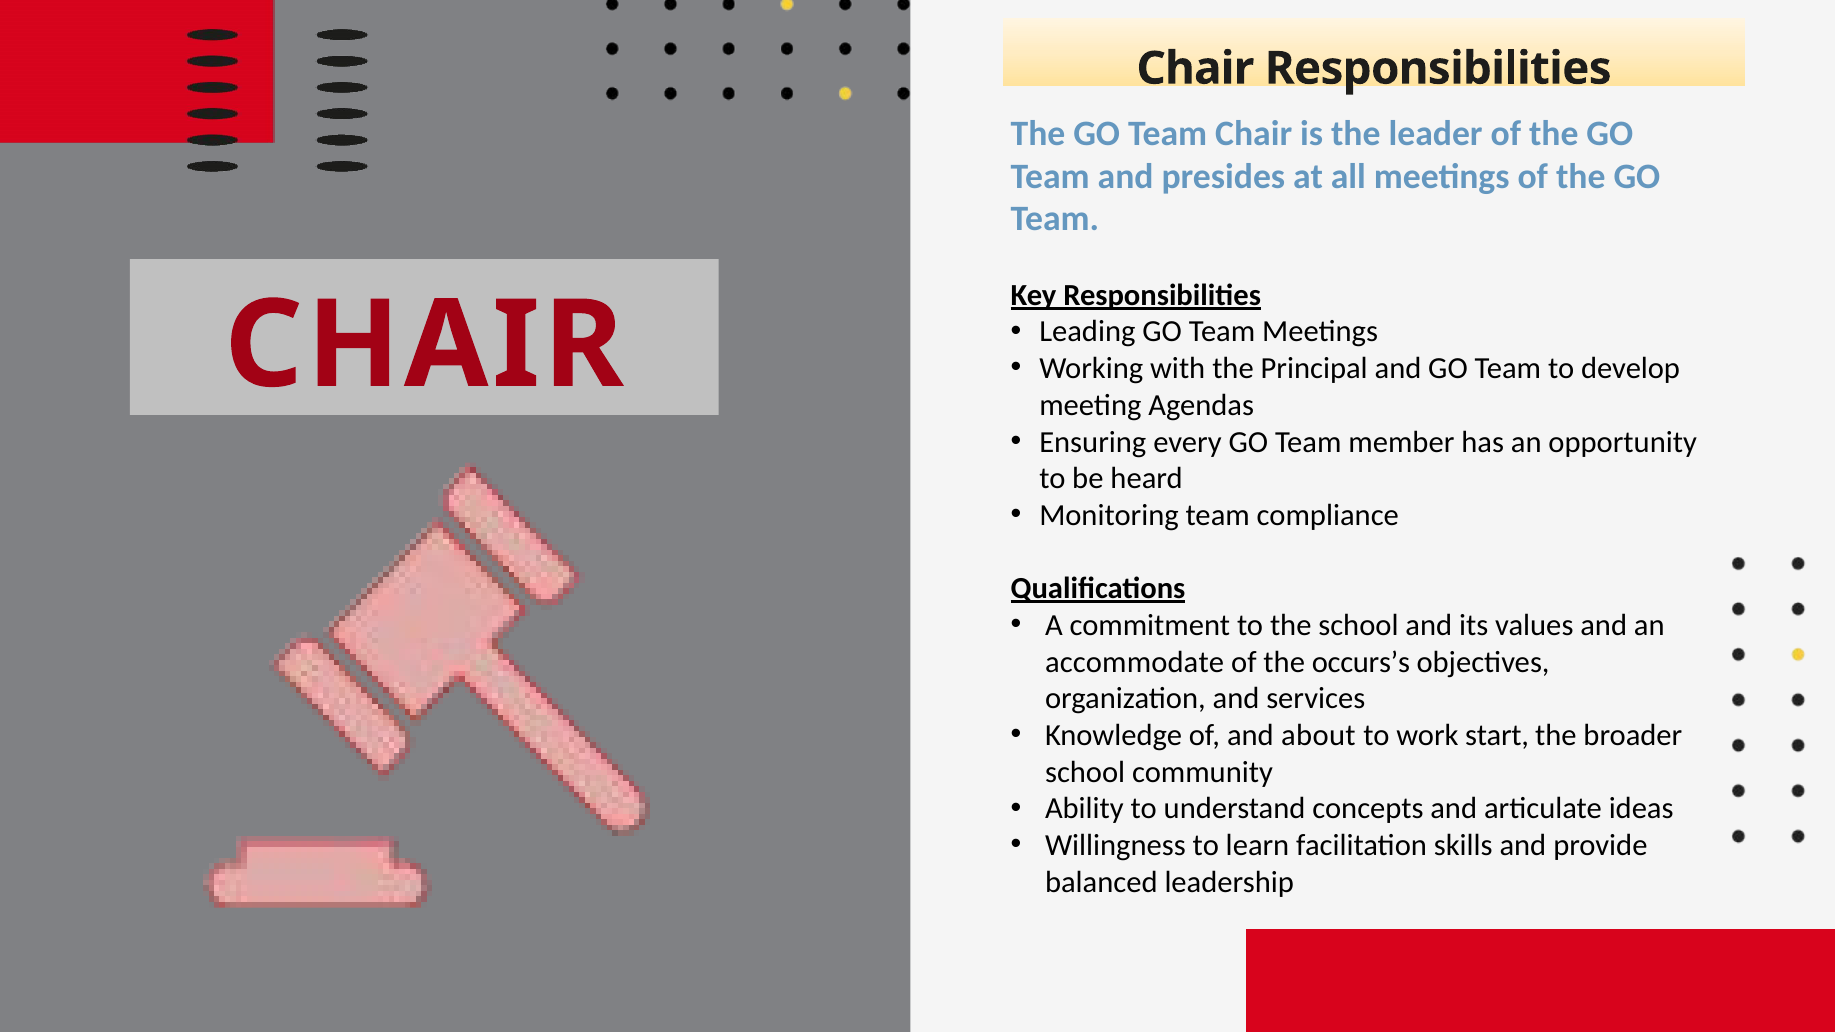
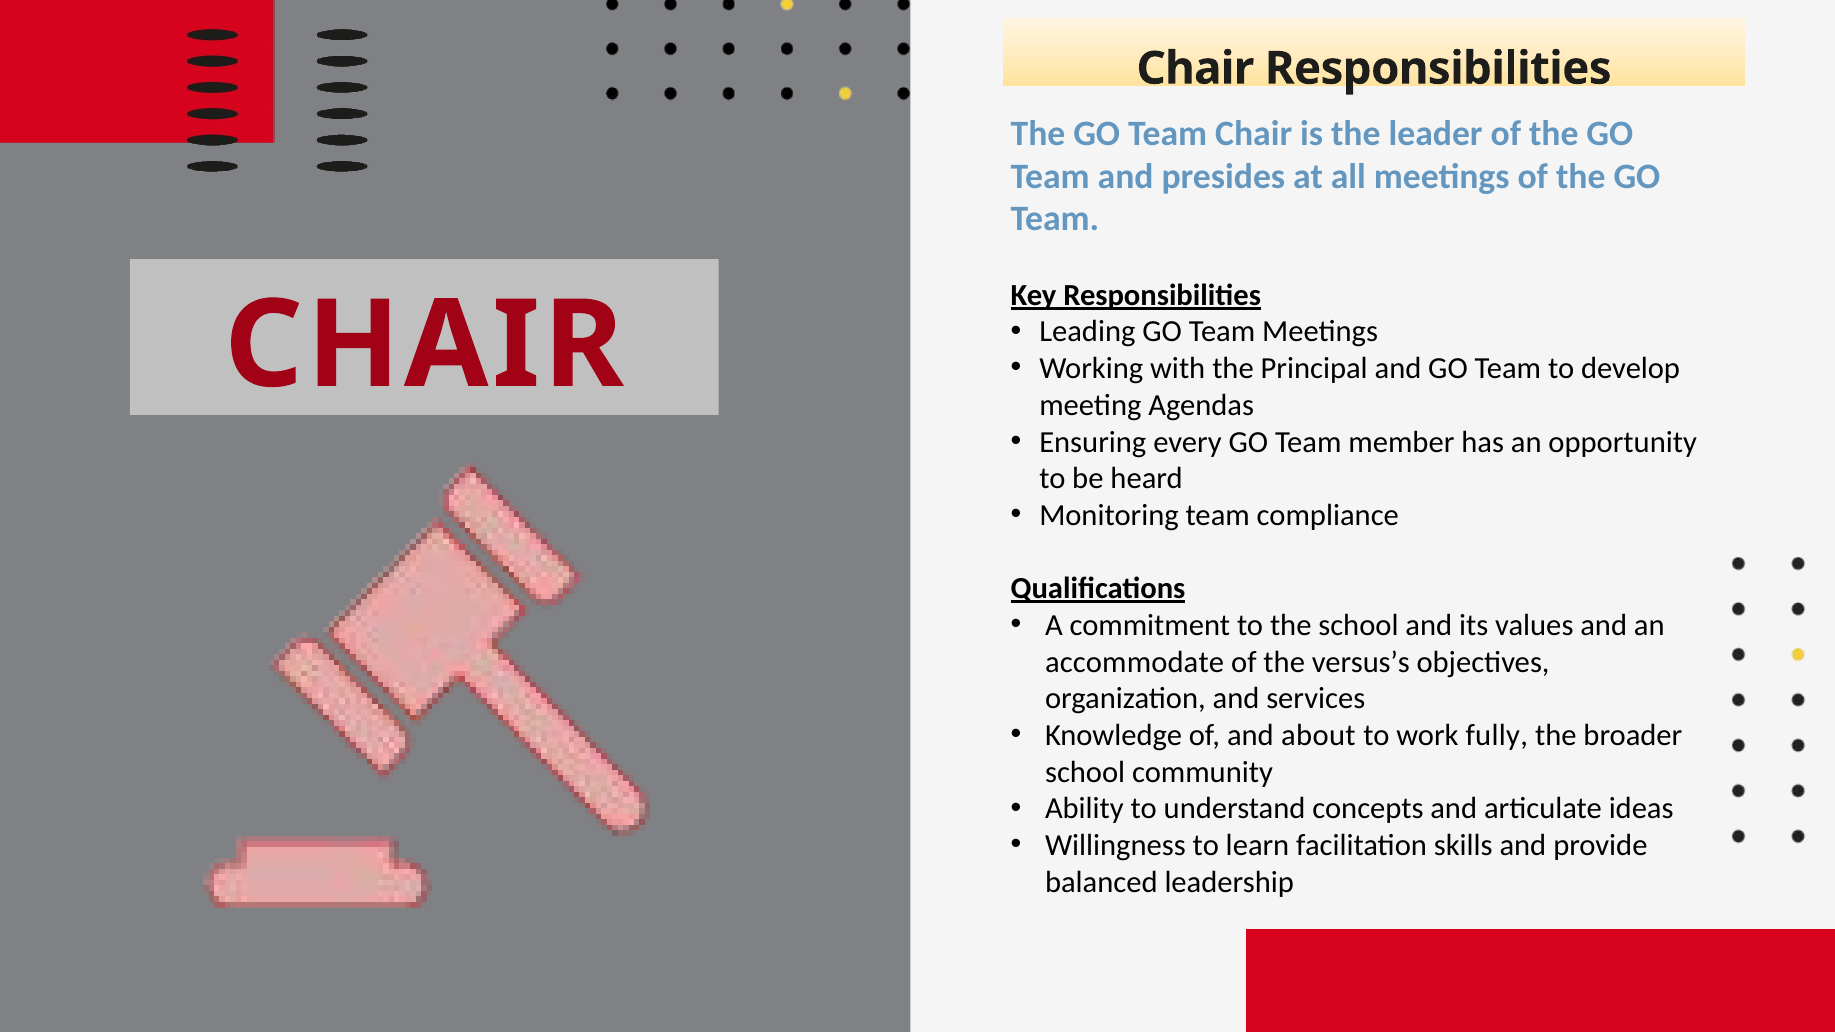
occurs’s: occurs’s -> versus’s
start: start -> fully
